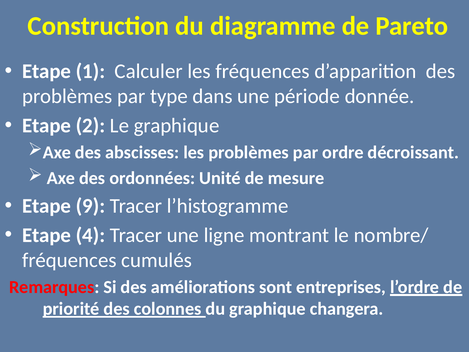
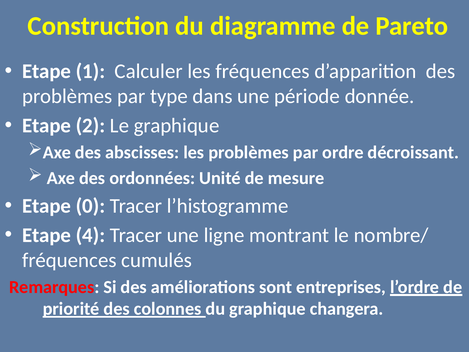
9: 9 -> 0
